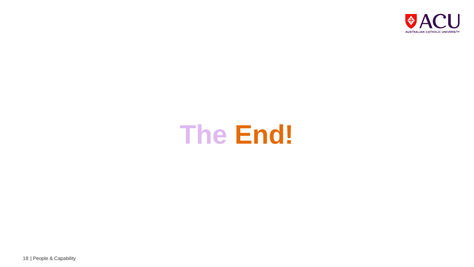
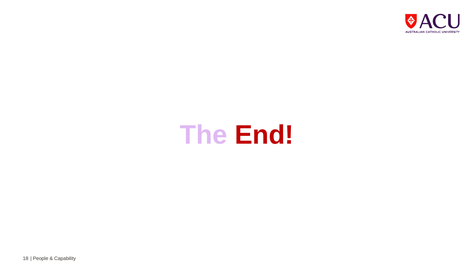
End colour: orange -> red
